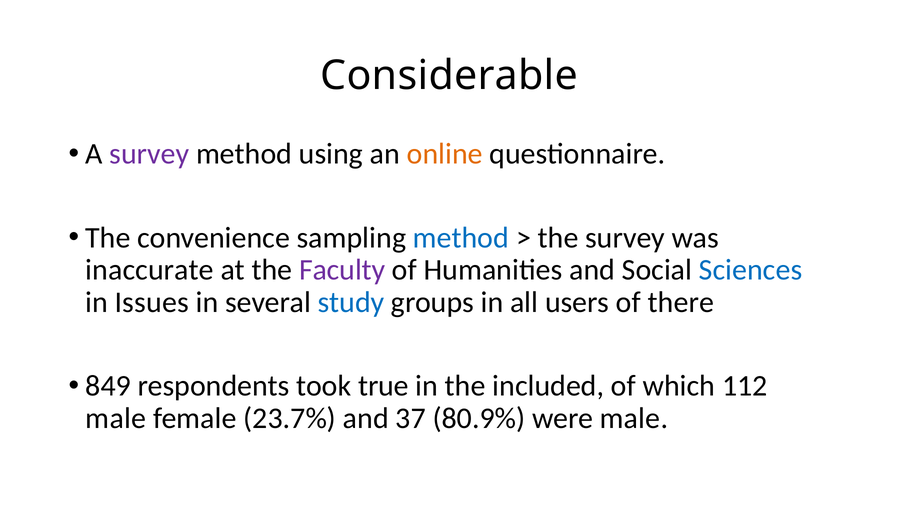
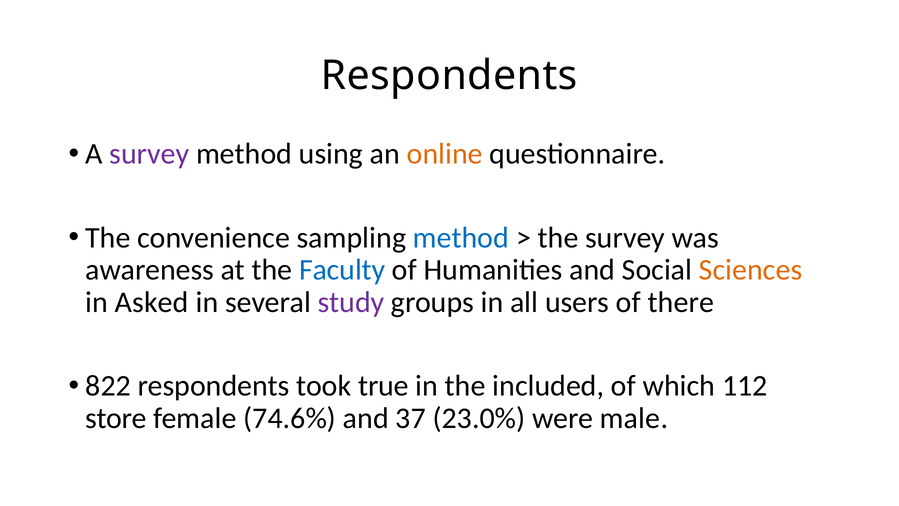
Considerable at (449, 76): Considerable -> Respondents
inaccurate: inaccurate -> awareness
Faculty colour: purple -> blue
Sciences colour: blue -> orange
Issues: Issues -> Asked
study colour: blue -> purple
849: 849 -> 822
male at (116, 418): male -> store
23.7%: 23.7% -> 74.6%
80.9%: 80.9% -> 23.0%
